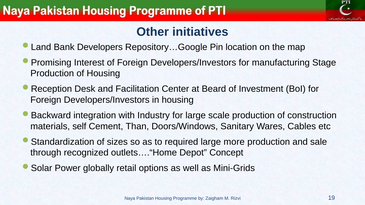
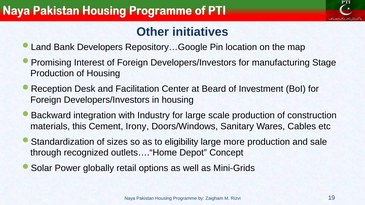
self: self -> this
Than: Than -> Irony
required: required -> eligibility
